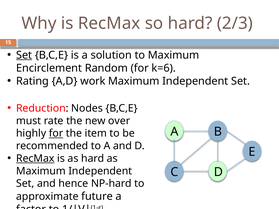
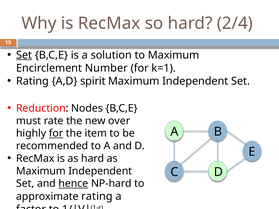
2/3: 2/3 -> 2/4
Random: Random -> Number
k=6: k=6 -> k=1
work: work -> spirit
RecMax at (35, 159) underline: present -> none
hence underline: none -> present
approximate future: future -> rating
